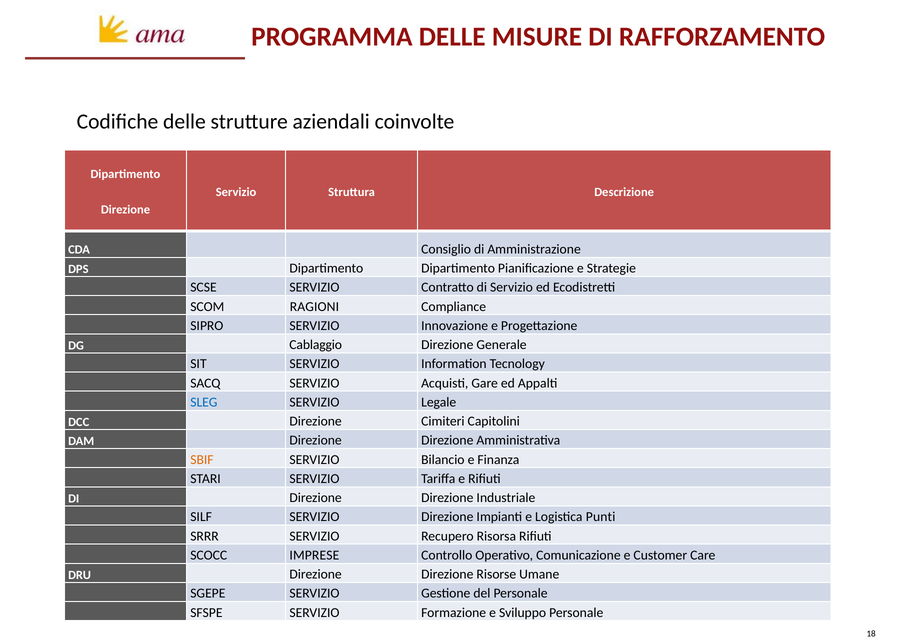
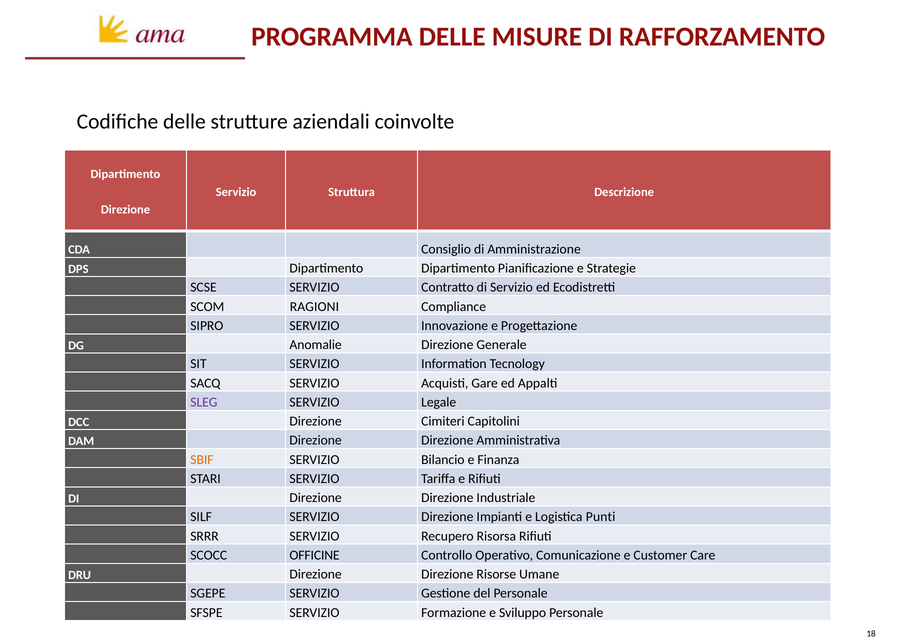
Cablaggio: Cablaggio -> Anomalie
SLEG colour: blue -> purple
IMPRESE: IMPRESE -> OFFICINE
